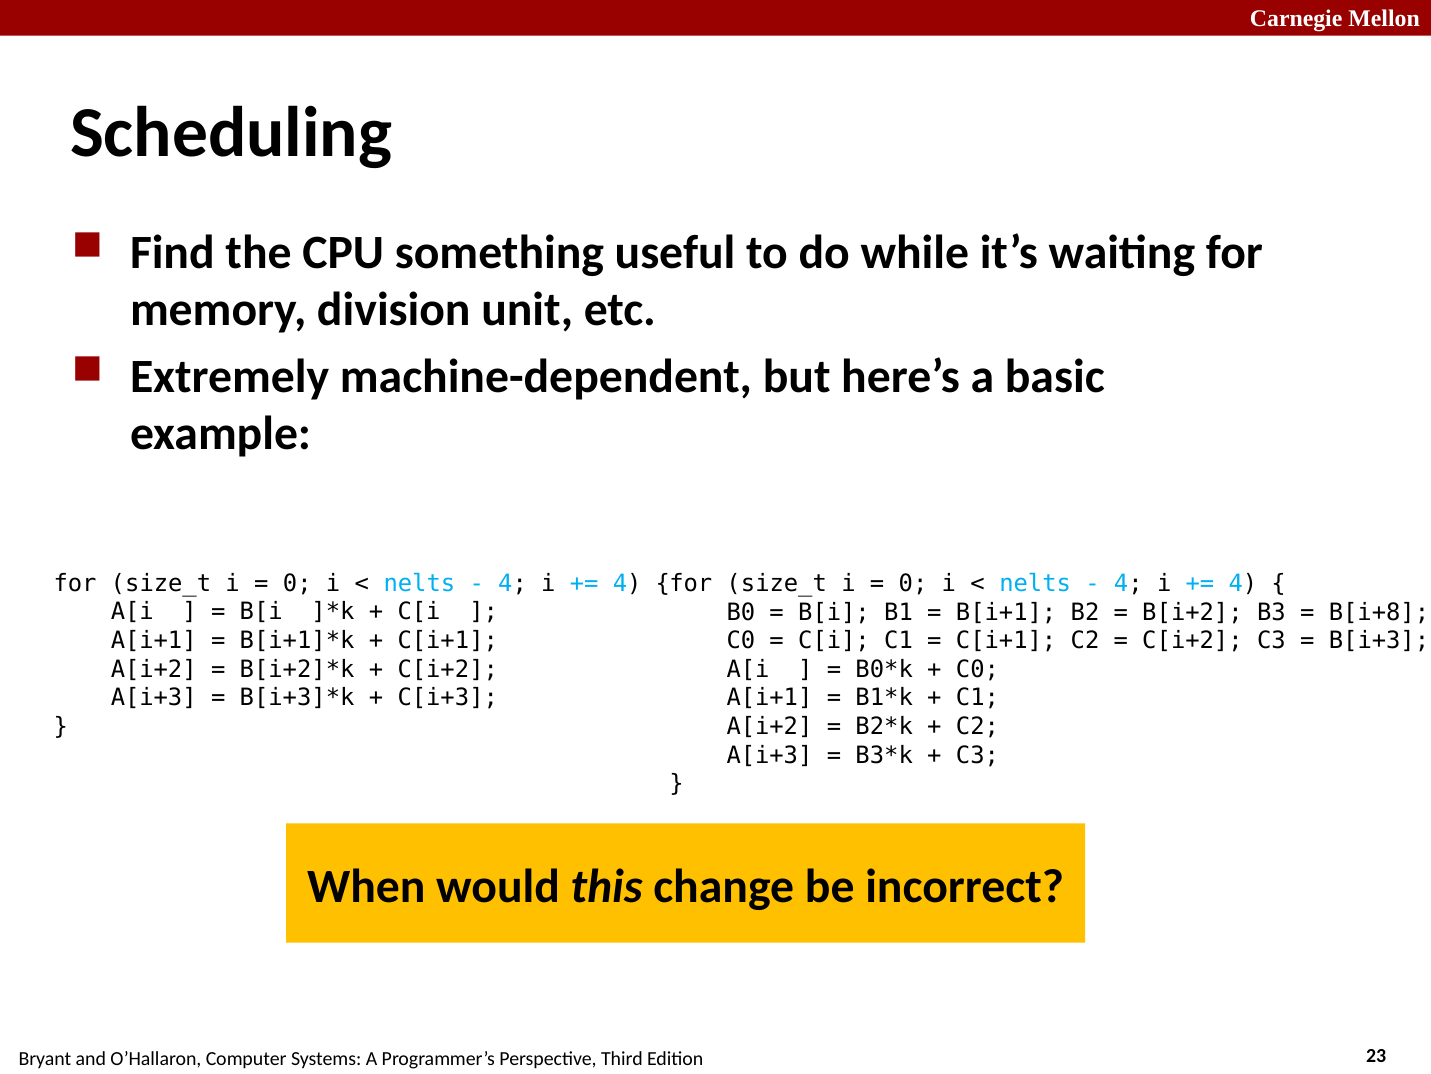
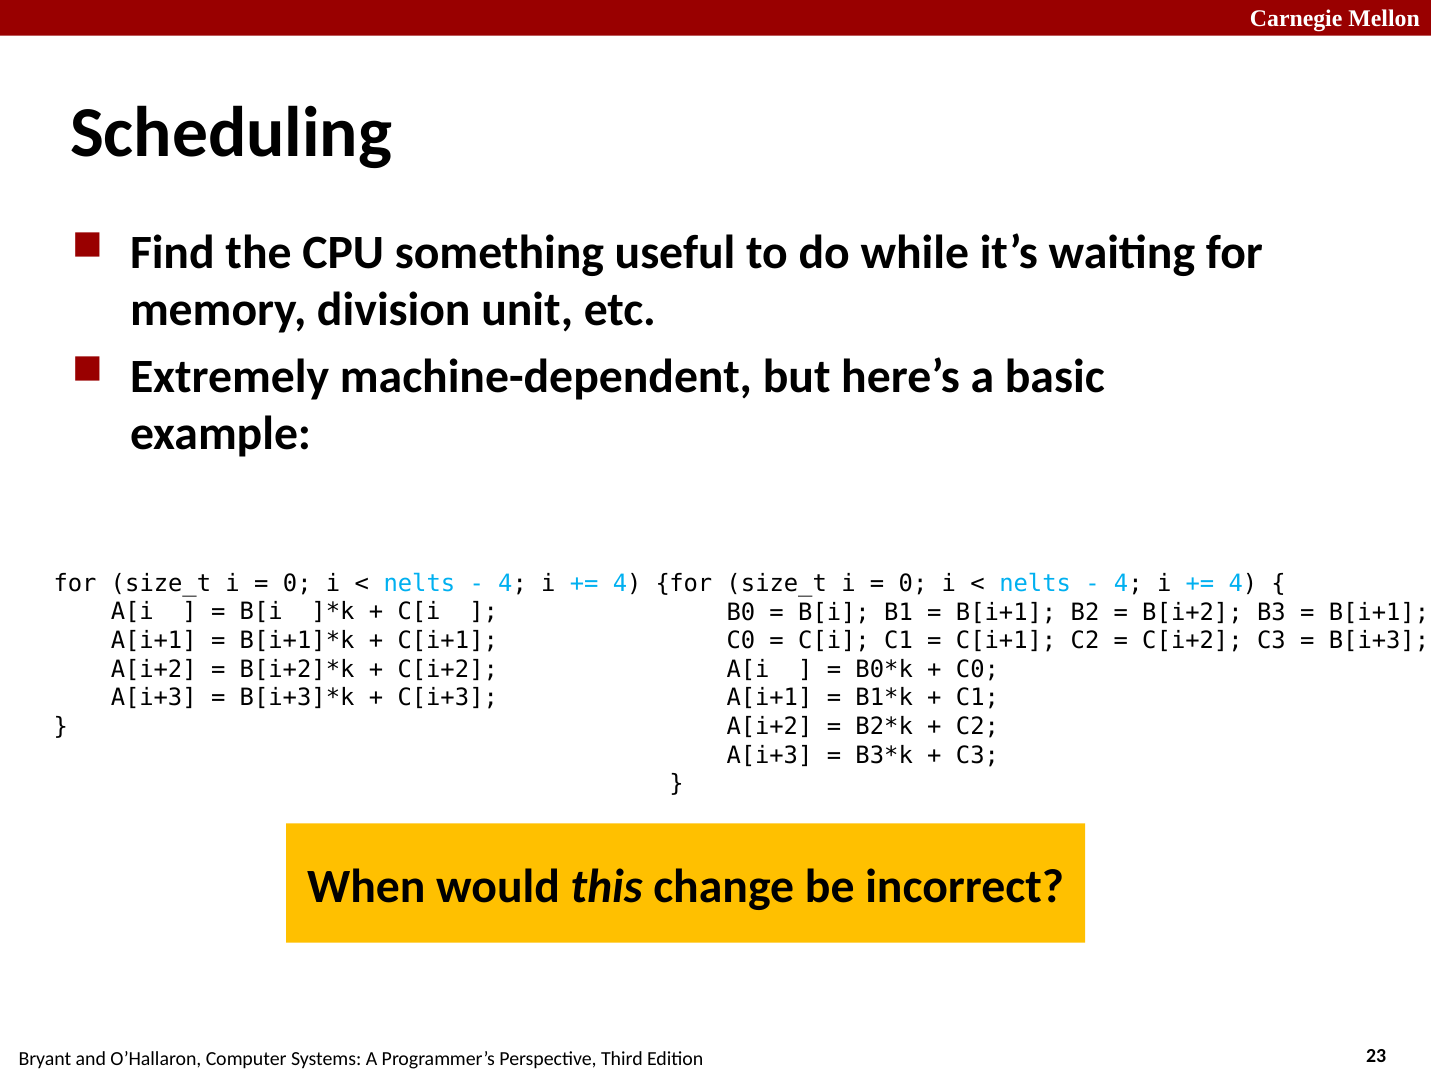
B[i+8 at (1379, 612): B[i+8 -> B[i+1
